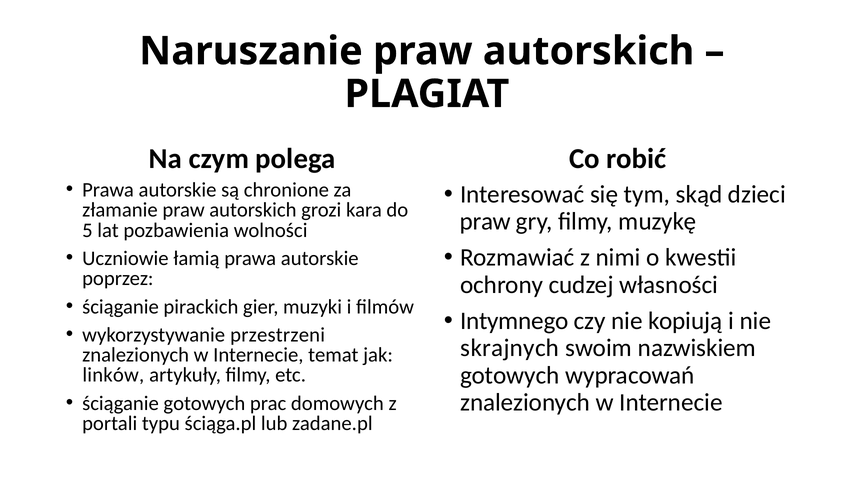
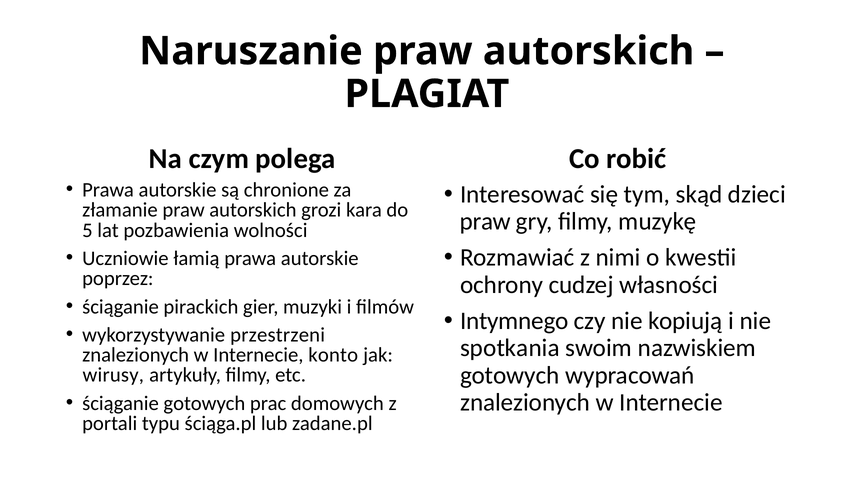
skrajnych: skrajnych -> spotkania
temat: temat -> konto
linków: linków -> wirusy
